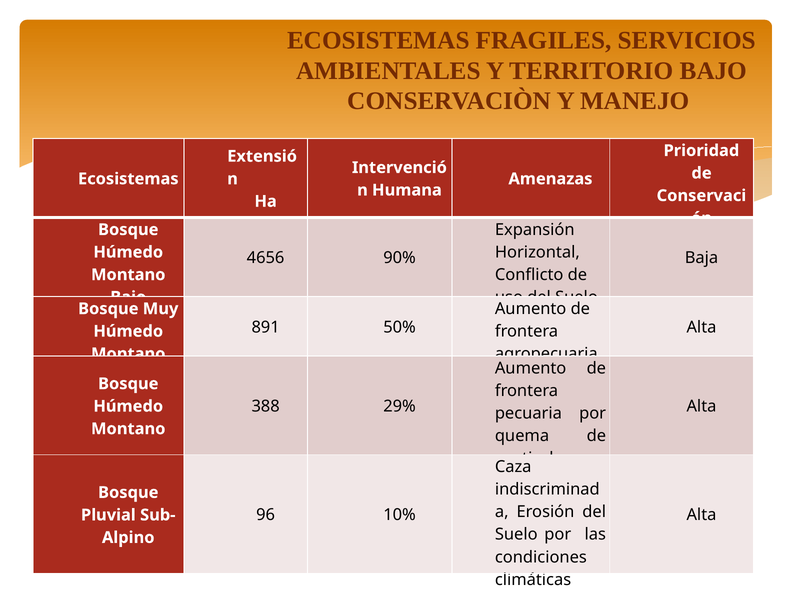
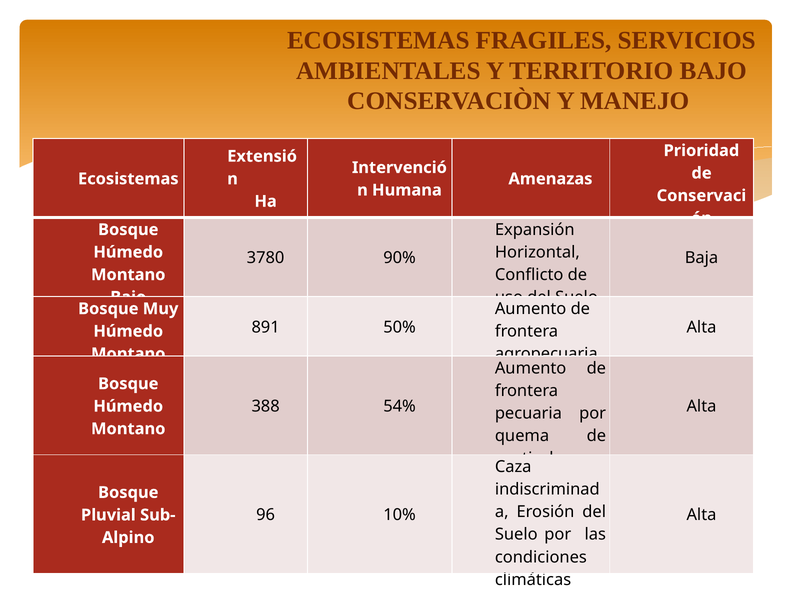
4656: 4656 -> 3780
29%: 29% -> 54%
